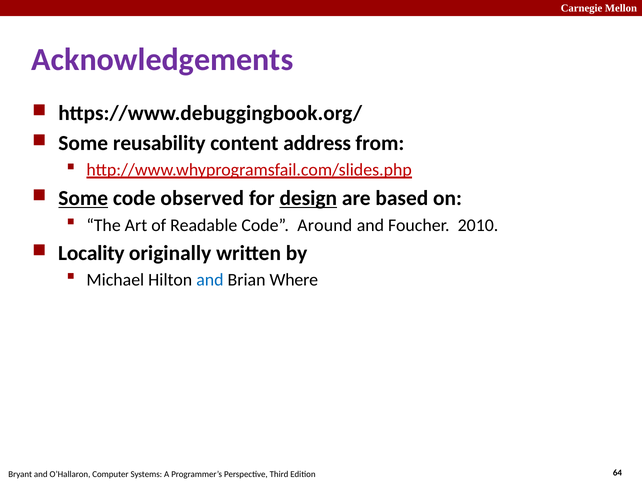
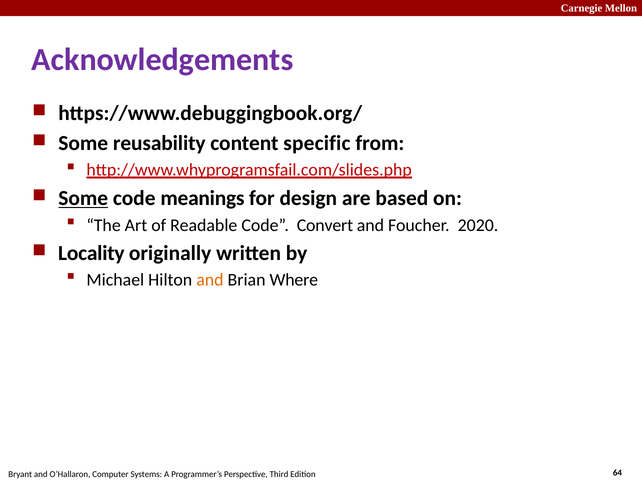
address: address -> specific
observed: observed -> meanings
design underline: present -> none
Around: Around -> Convert
2010: 2010 -> 2020
and at (210, 280) colour: blue -> orange
